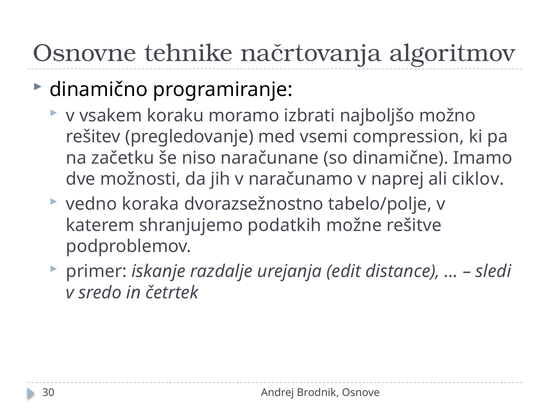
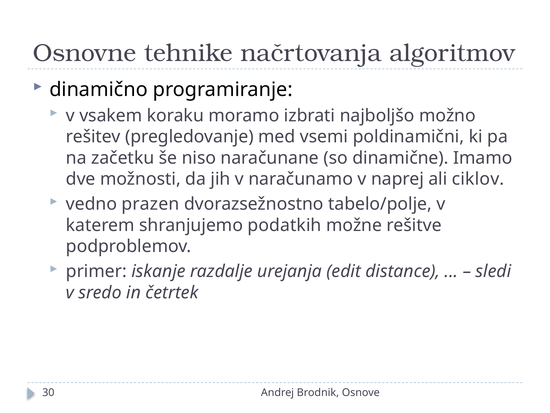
compression: compression -> poldinamični
koraka: koraka -> prazen
